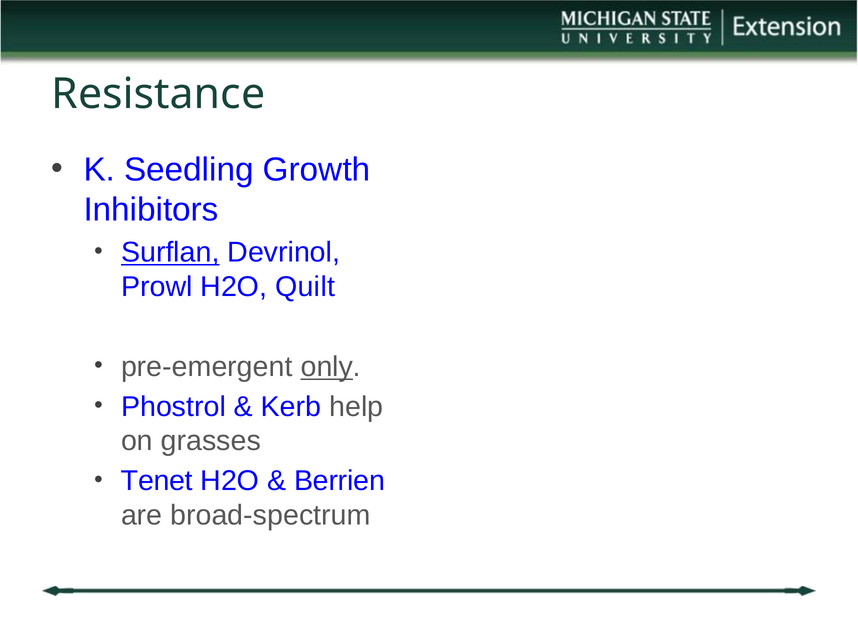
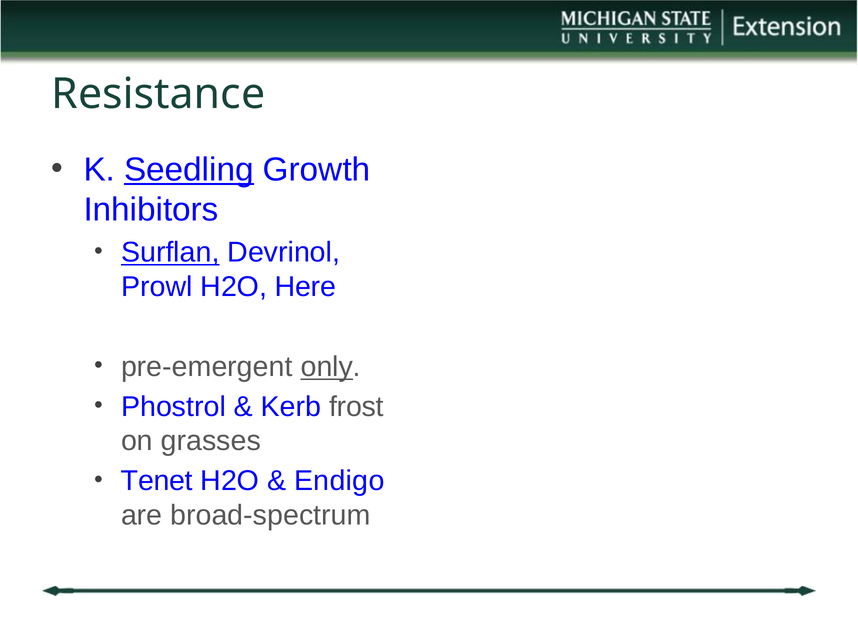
Seedling underline: none -> present
Quilt: Quilt -> Here
help: help -> frost
Berrien: Berrien -> Endigo
